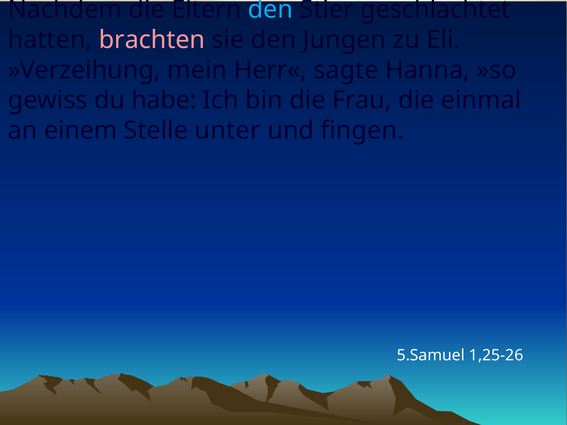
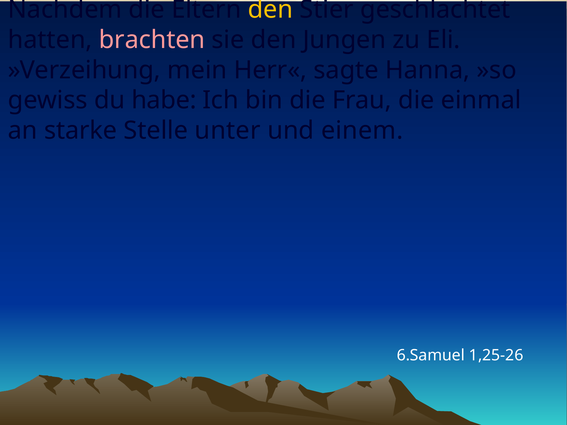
den at (270, 10) colour: light blue -> yellow
einem: einem -> starke
fingen: fingen -> einem
5.Samuel: 5.Samuel -> 6.Samuel
